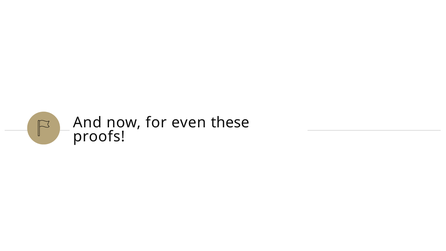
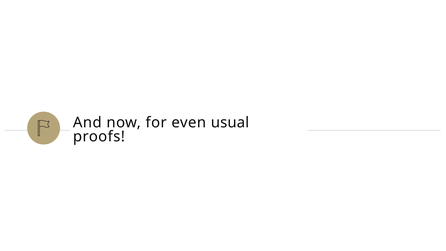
these: these -> usual
